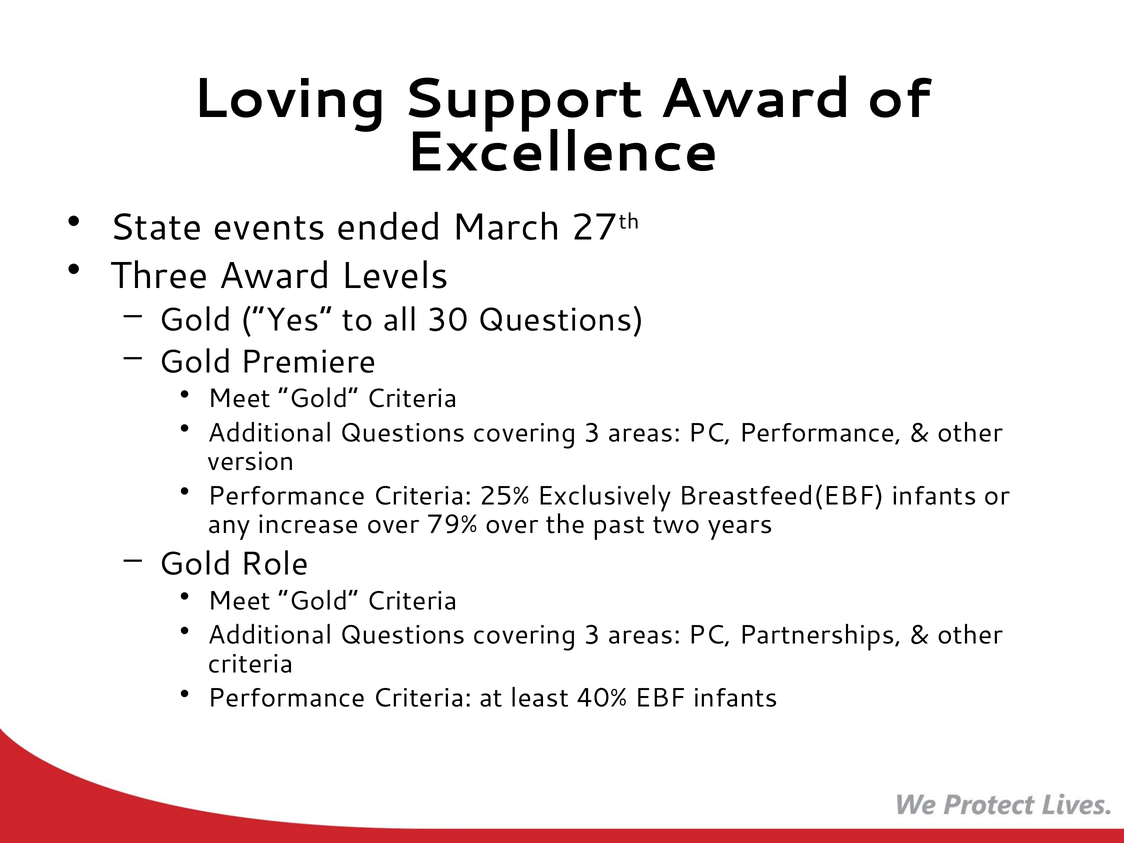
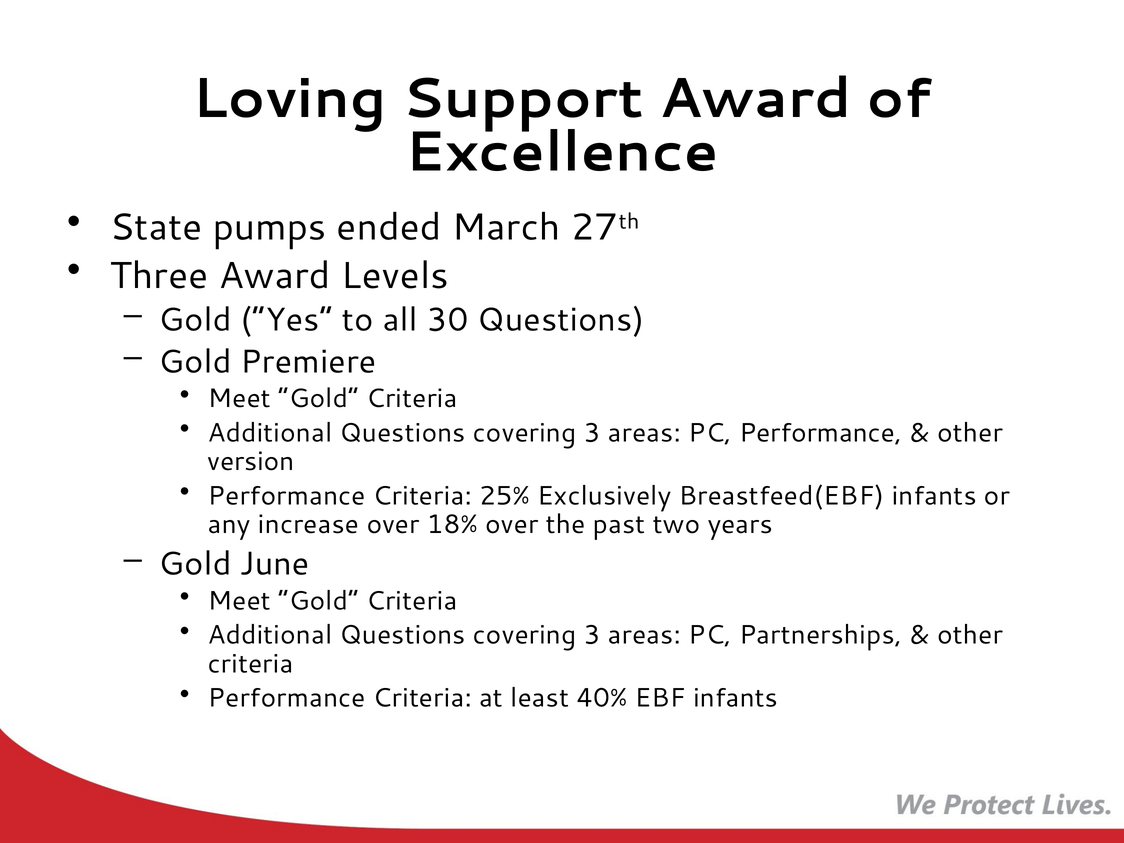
events: events -> pumps
79%: 79% -> 18%
Role: Role -> June
